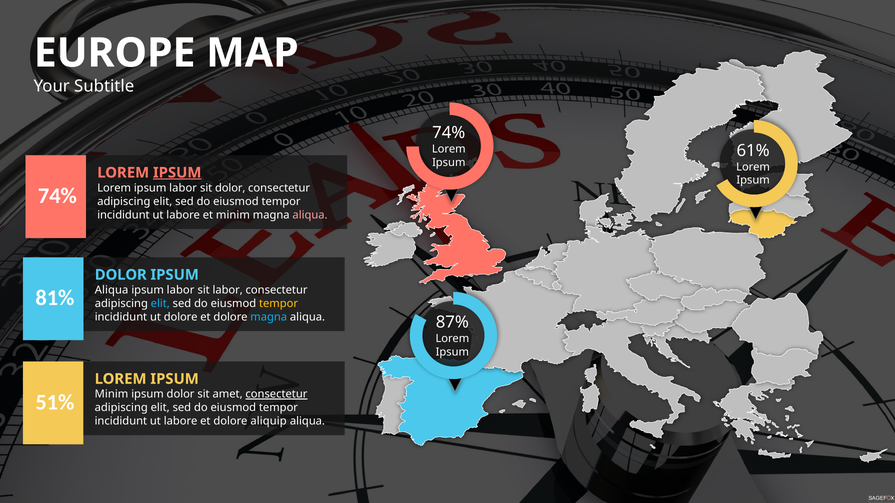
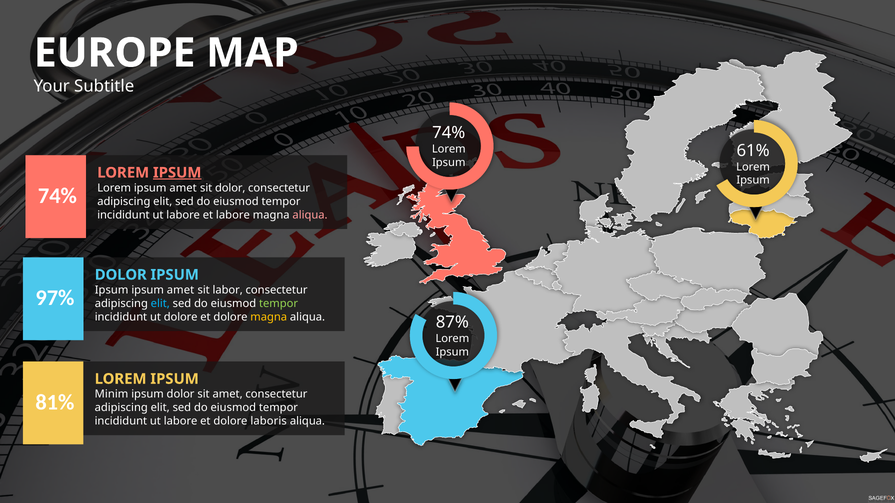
Lorem ipsum labor: labor -> amet
et minim: minim -> labore
Aliqua at (112, 290): Aliqua -> Ipsum
labor at (181, 290): labor -> amet
81%: 81% -> 97%
tempor at (279, 304) colour: yellow -> light green
magna at (269, 317) colour: light blue -> yellow
consectetur at (276, 395) underline: present -> none
51%: 51% -> 81%
aliquip: aliquip -> laboris
